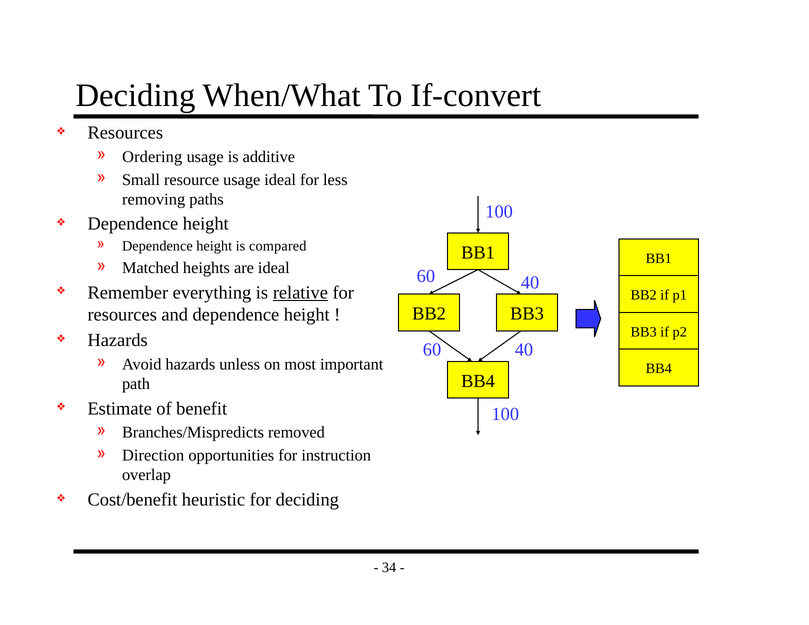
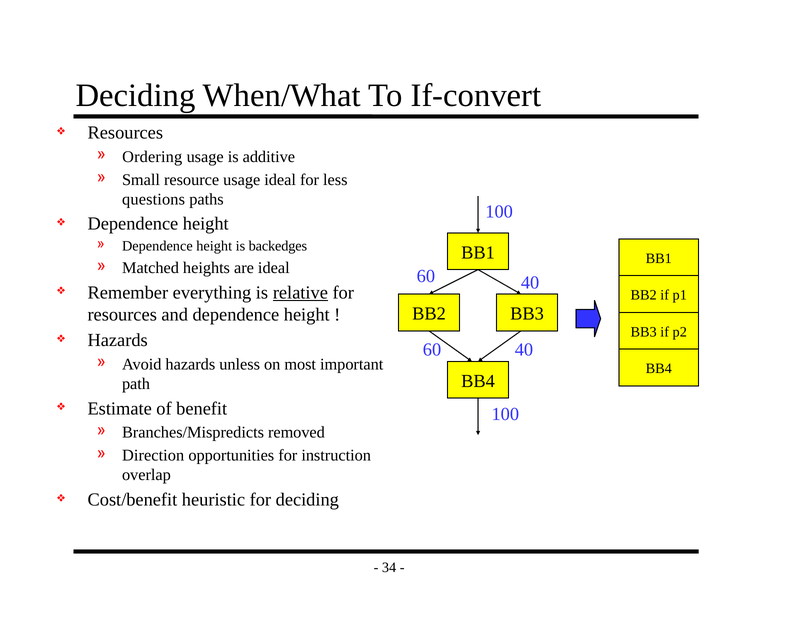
removing: removing -> questions
compared: compared -> backedges
